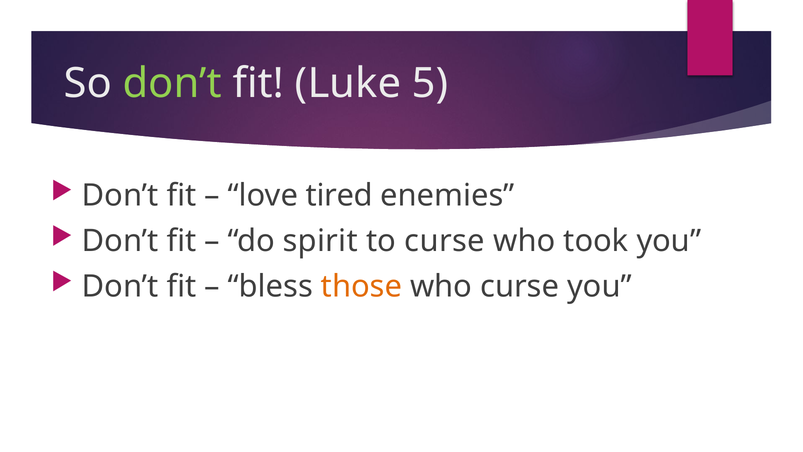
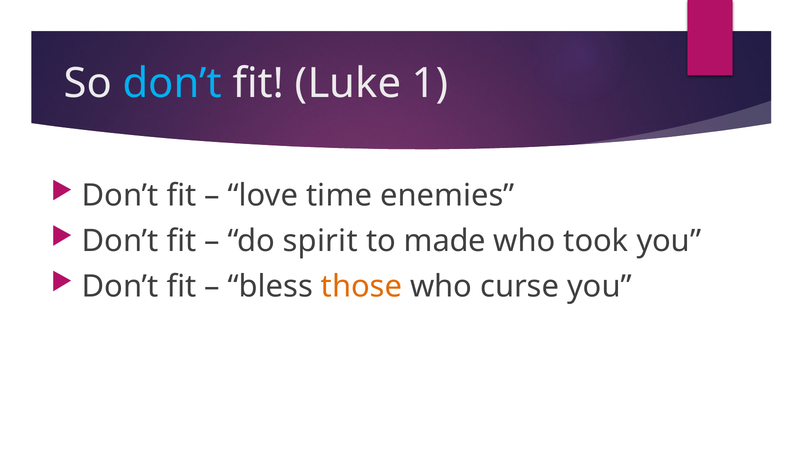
don’t at (172, 83) colour: light green -> light blue
5: 5 -> 1
tired: tired -> time
to curse: curse -> made
